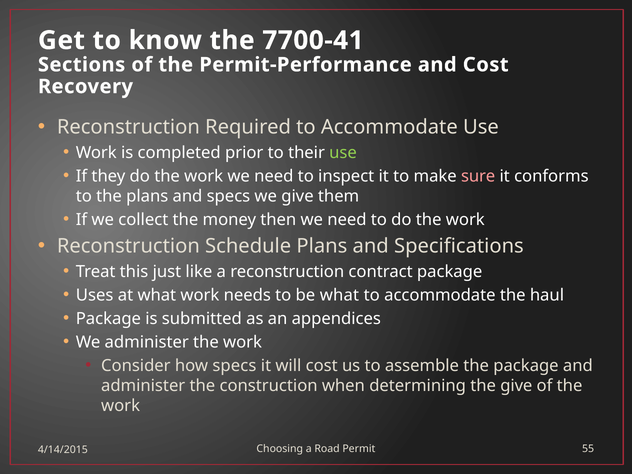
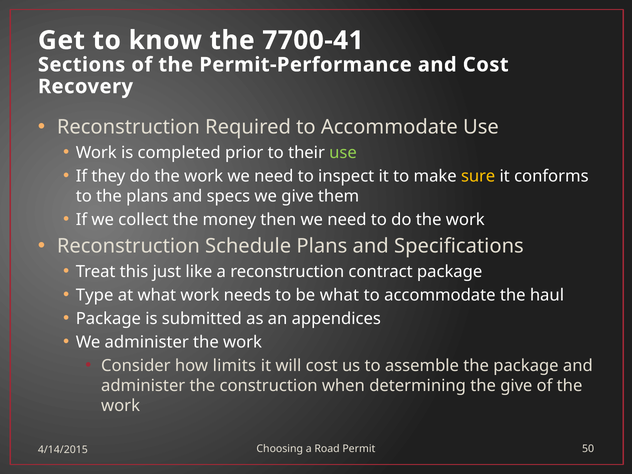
sure colour: pink -> yellow
Uses: Uses -> Type
how specs: specs -> limits
55: 55 -> 50
